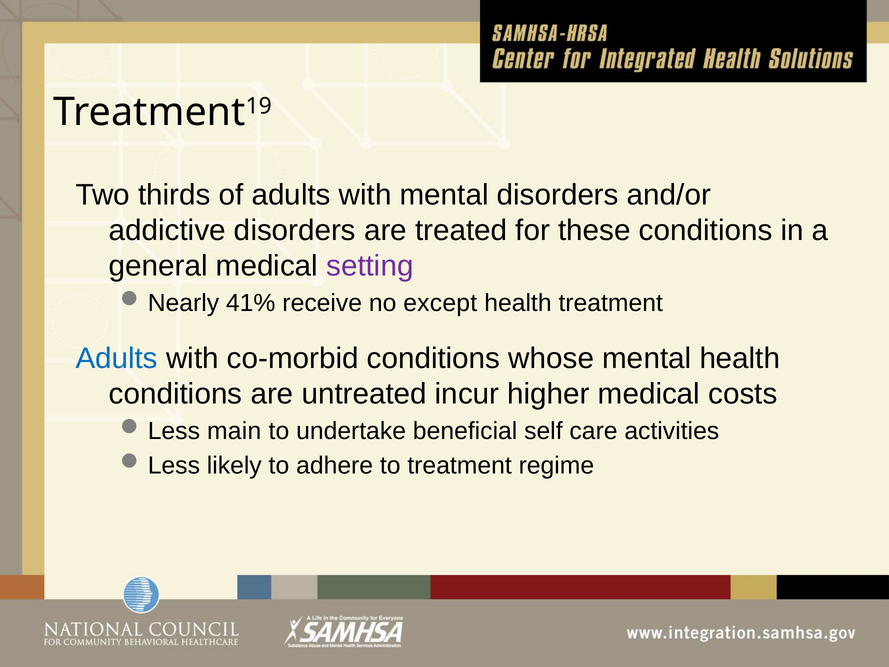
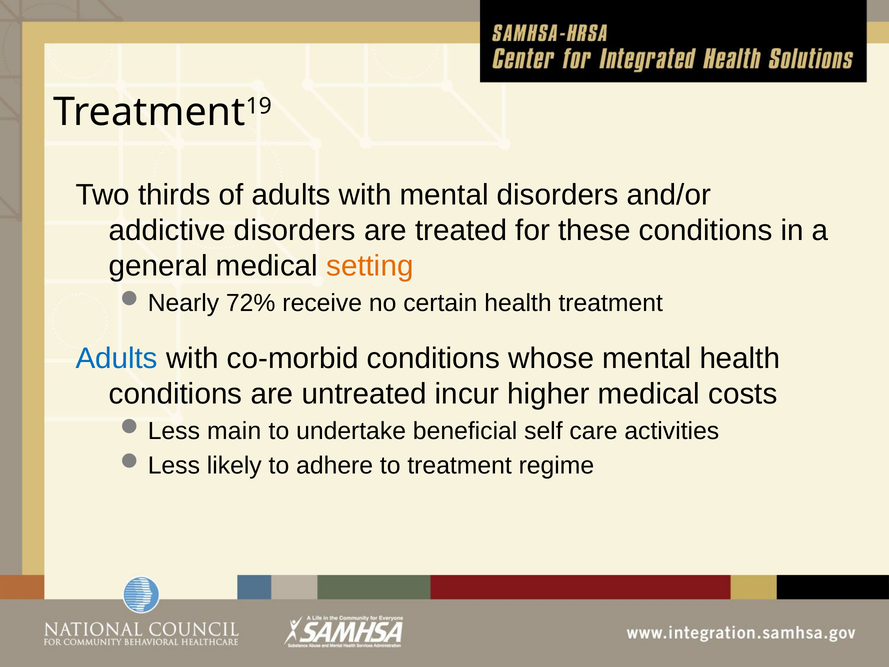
setting colour: purple -> orange
41%: 41% -> 72%
except: except -> certain
